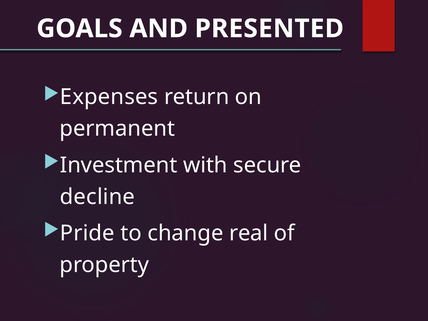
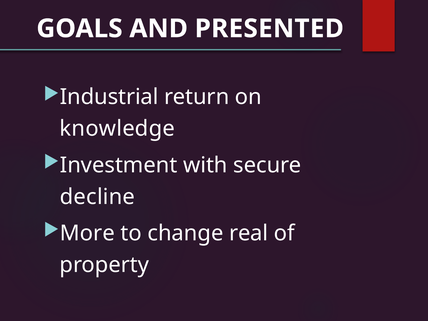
Expenses: Expenses -> Industrial
permanent: permanent -> knowledge
Pride: Pride -> More
